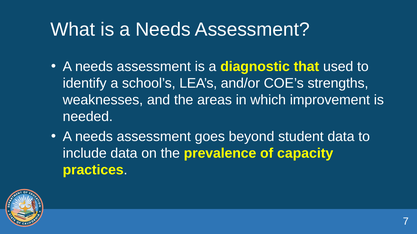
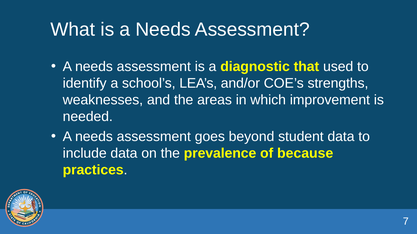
capacity: capacity -> because
